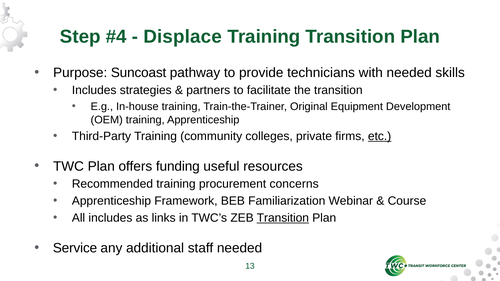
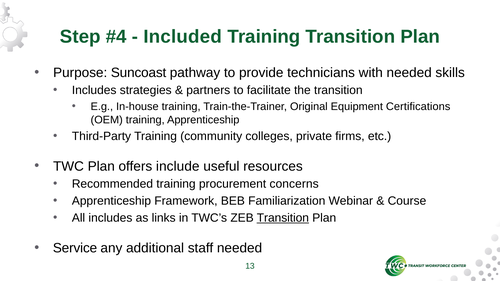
Displace: Displace -> Included
Development: Development -> Certifications
etc underline: present -> none
funding: funding -> include
